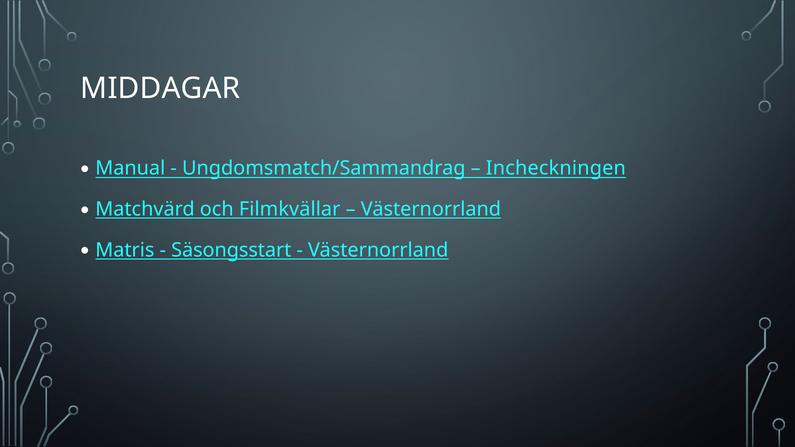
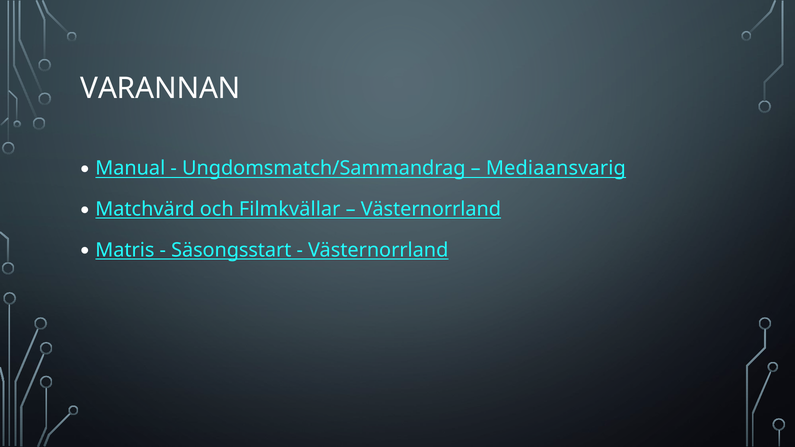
MIDDAGAR: MIDDAGAR -> VARANNAN
Incheckningen: Incheckningen -> Mediaansvarig
